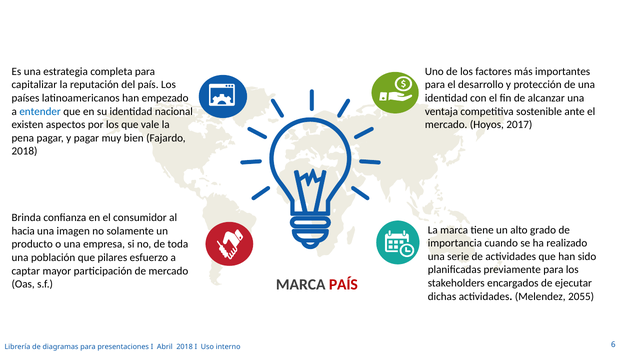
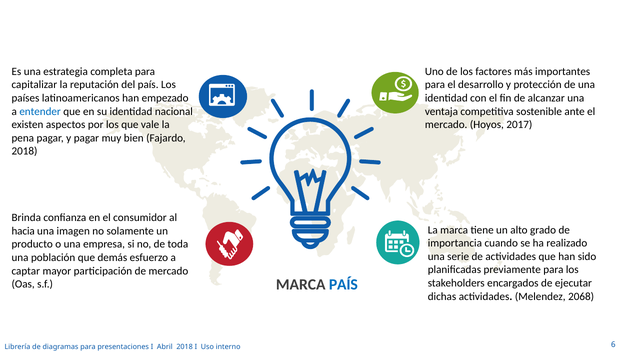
pilares: pilares -> demás
PAÍS at (343, 285) colour: red -> blue
2055: 2055 -> 2068
